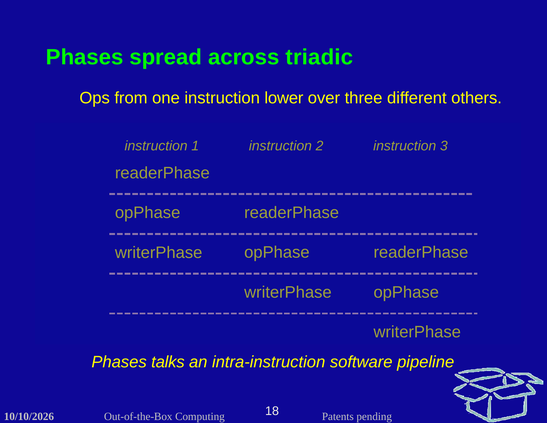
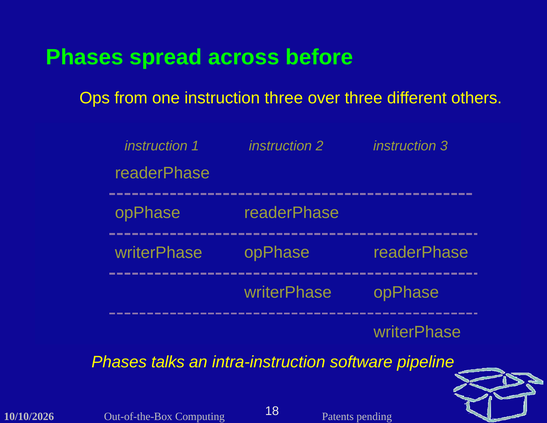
triadic: triadic -> before
instruction lower: lower -> three
